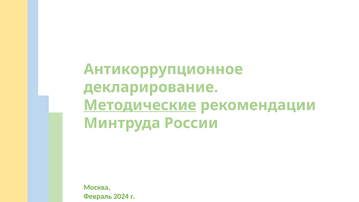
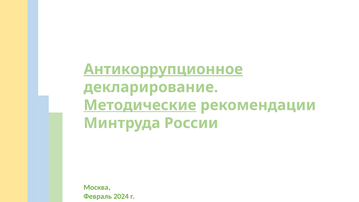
Антикоррупционное underline: none -> present
